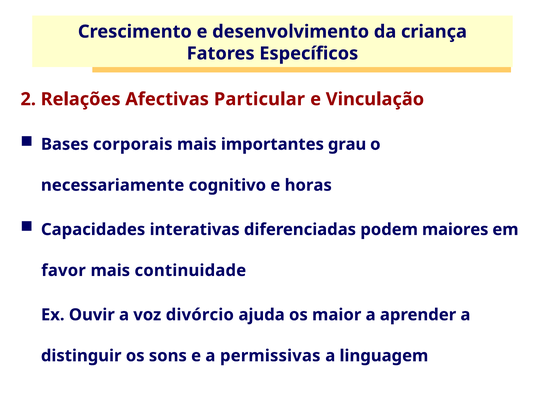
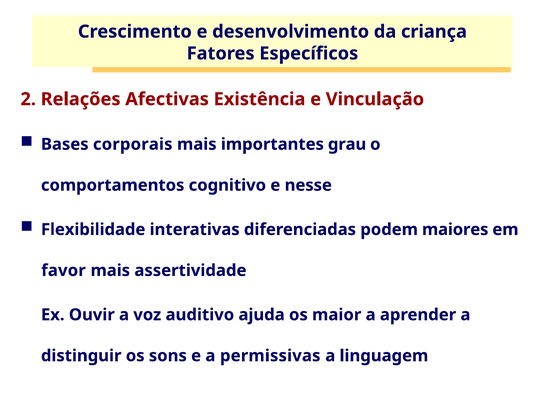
Particular: Particular -> Existência
necessariamente: necessariamente -> comportamentos
horas: horas -> nesse
Capacidades: Capacidades -> Flexibilidade
continuidade: continuidade -> assertividade
divórcio: divórcio -> auditivo
